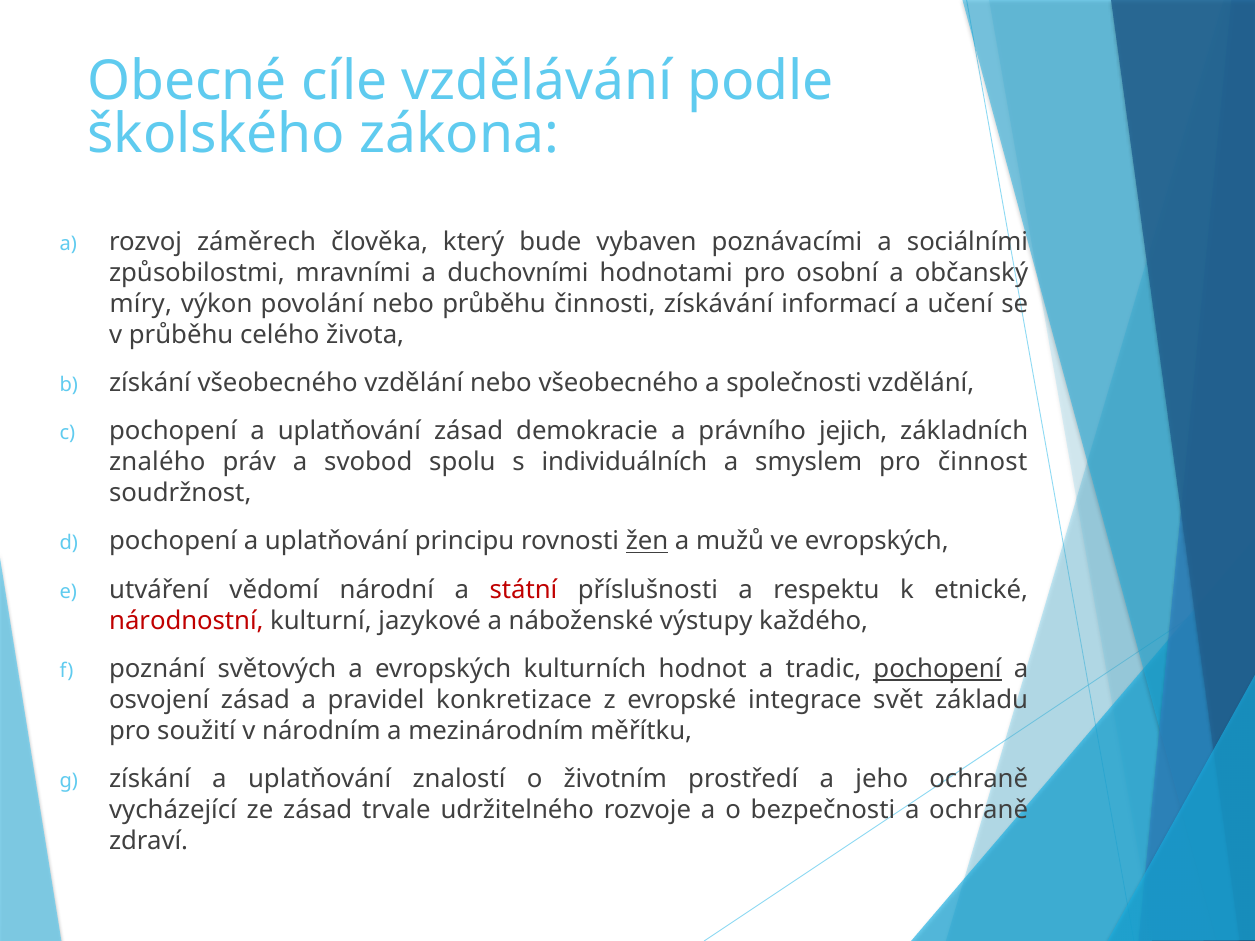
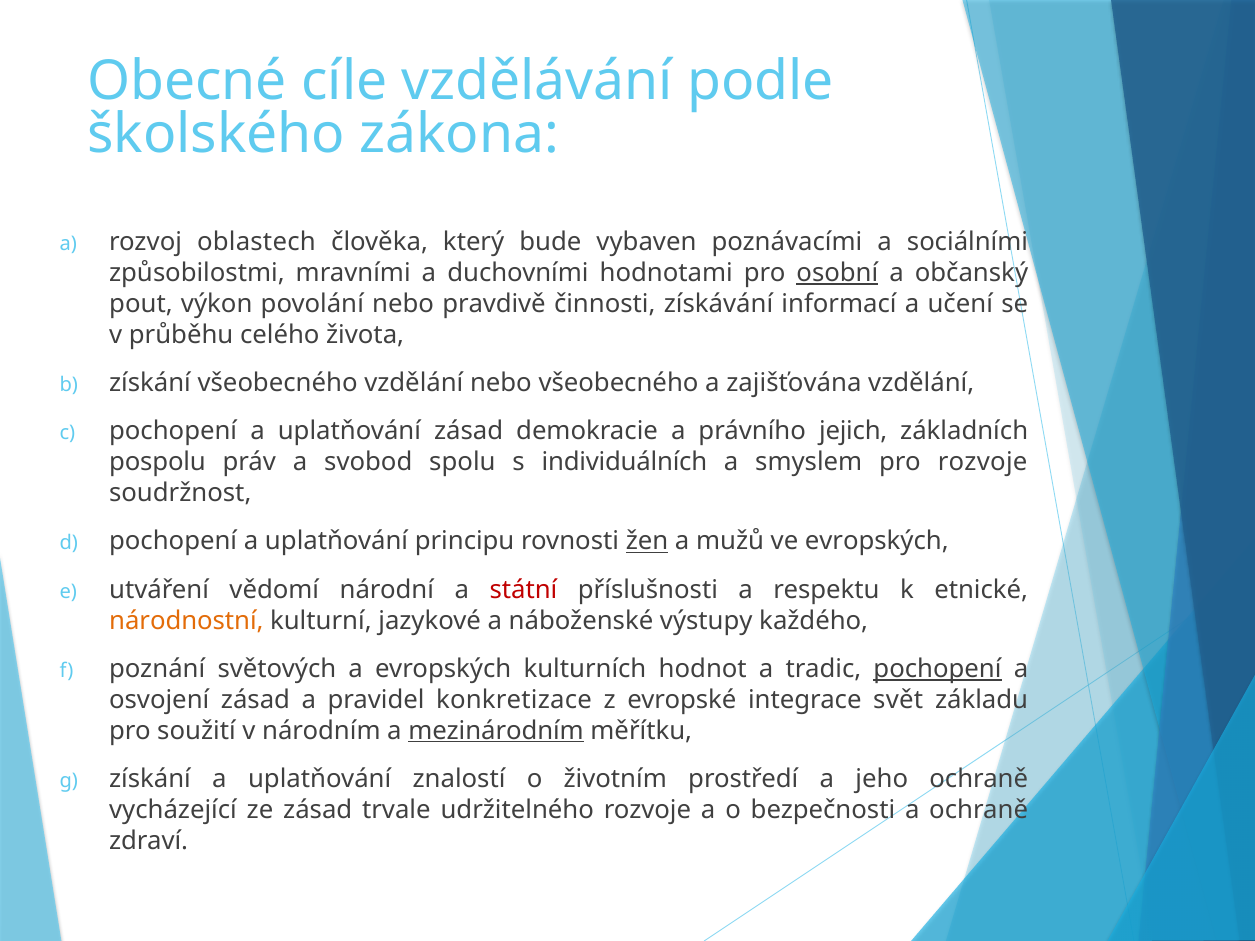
záměrech: záměrech -> oblastech
osobní underline: none -> present
míry: míry -> pout
nebo průběhu: průběhu -> pravdivě
společnosti: společnosti -> zajišťována
znalého: znalého -> pospolu
pro činnost: činnost -> rozvoje
národnostní colour: red -> orange
mezinárodním underline: none -> present
